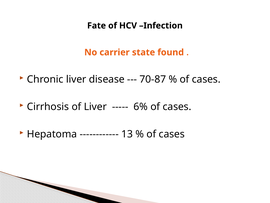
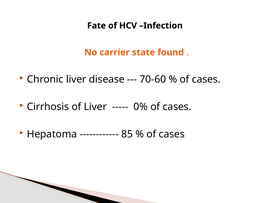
70-87: 70-87 -> 70-60
6%: 6% -> 0%
13: 13 -> 85
